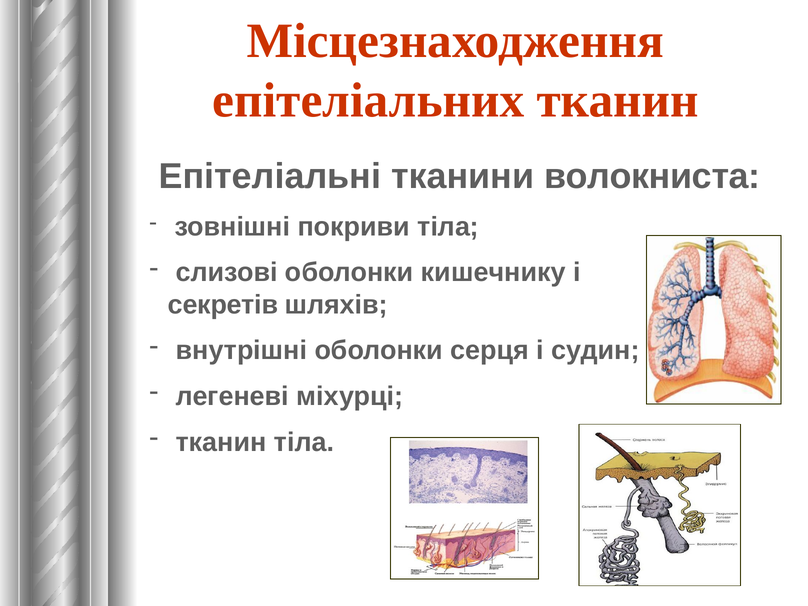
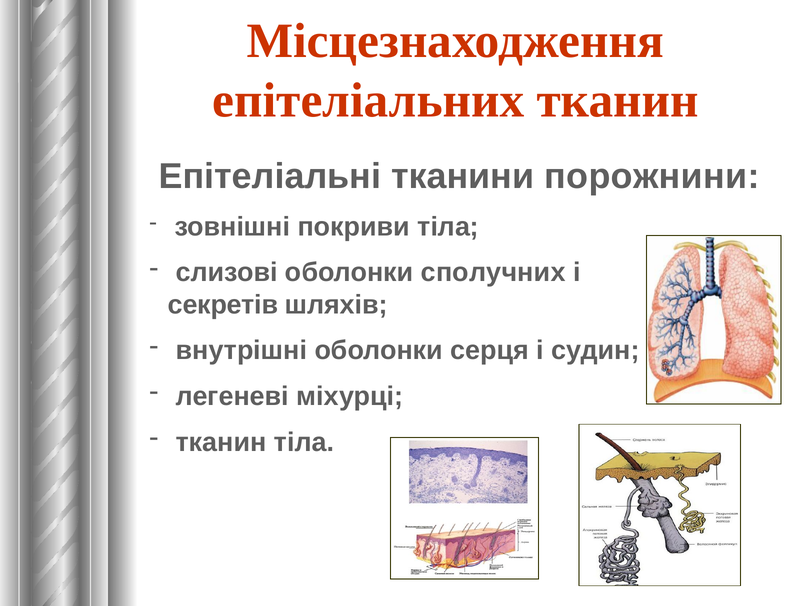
волокниста: волокниста -> порожнини
кишечнику: кишечнику -> сполучних
